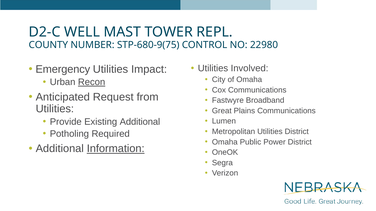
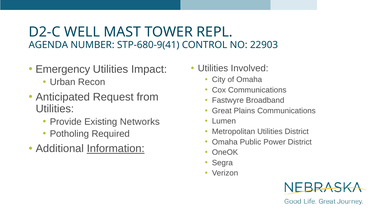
COUNTY: COUNTY -> AGENDA
STP-680-9(75: STP-680-9(75 -> STP-680-9(41
22980: 22980 -> 22903
Recon underline: present -> none
Existing Additional: Additional -> Networks
